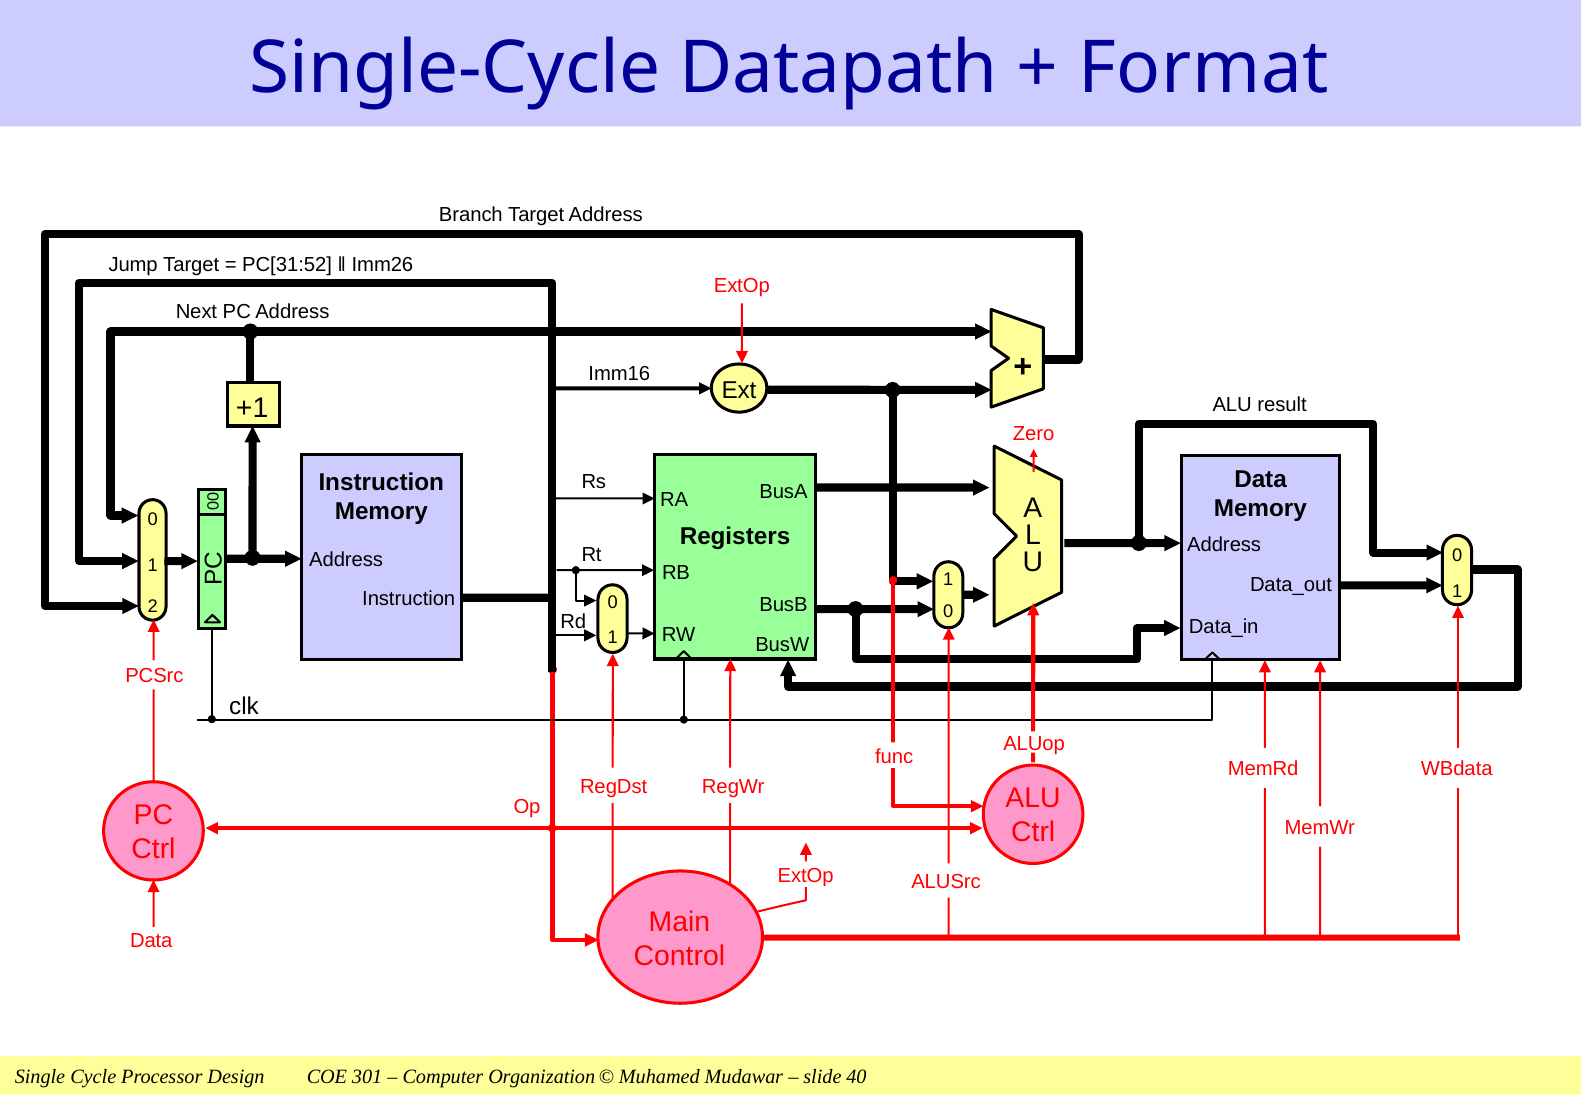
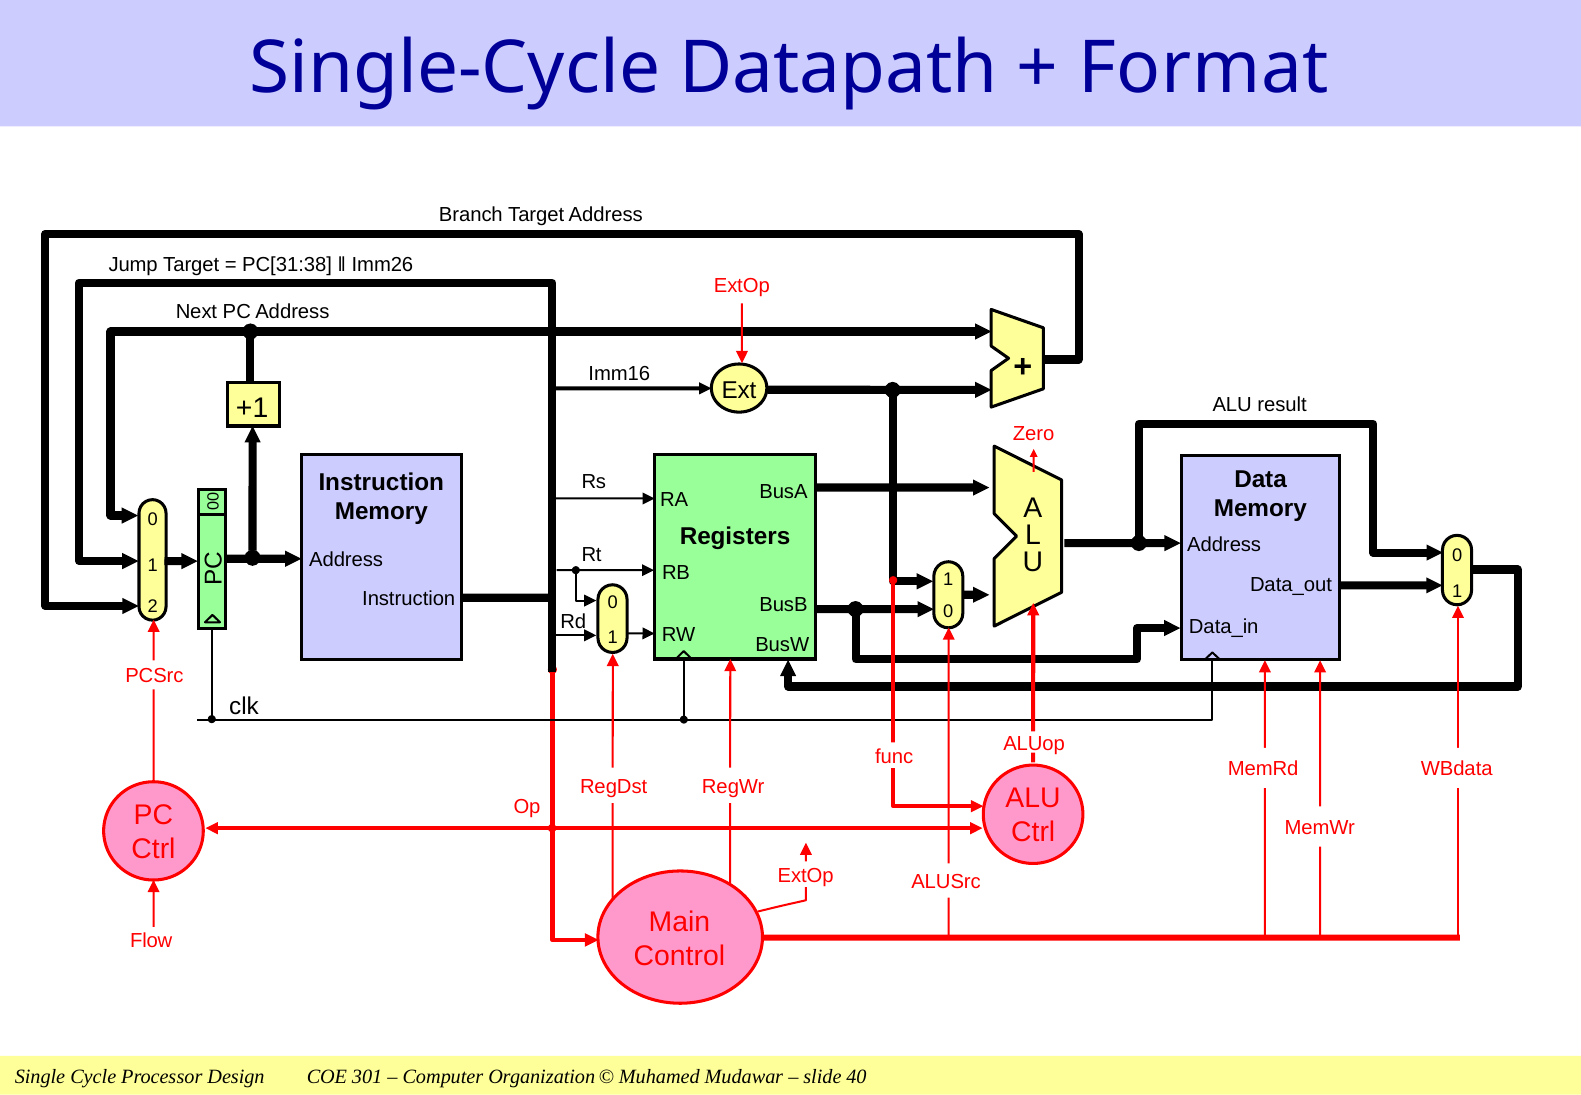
PC[31:52: PC[31:52 -> PC[31:38
Data at (151, 940): Data -> Flow
